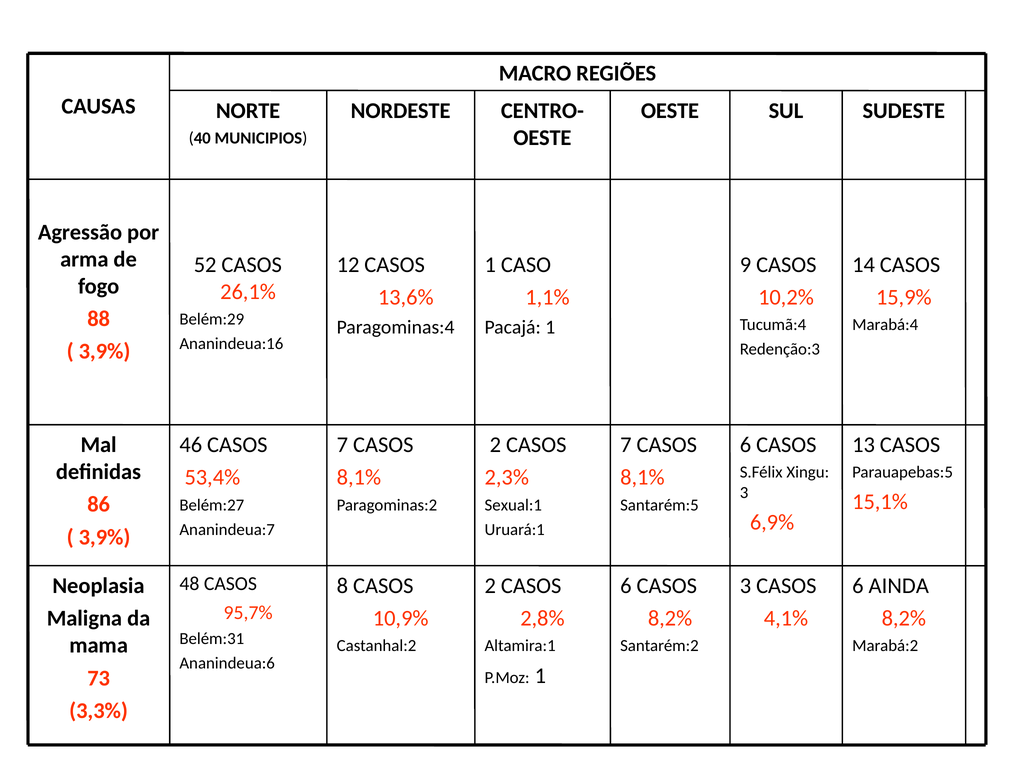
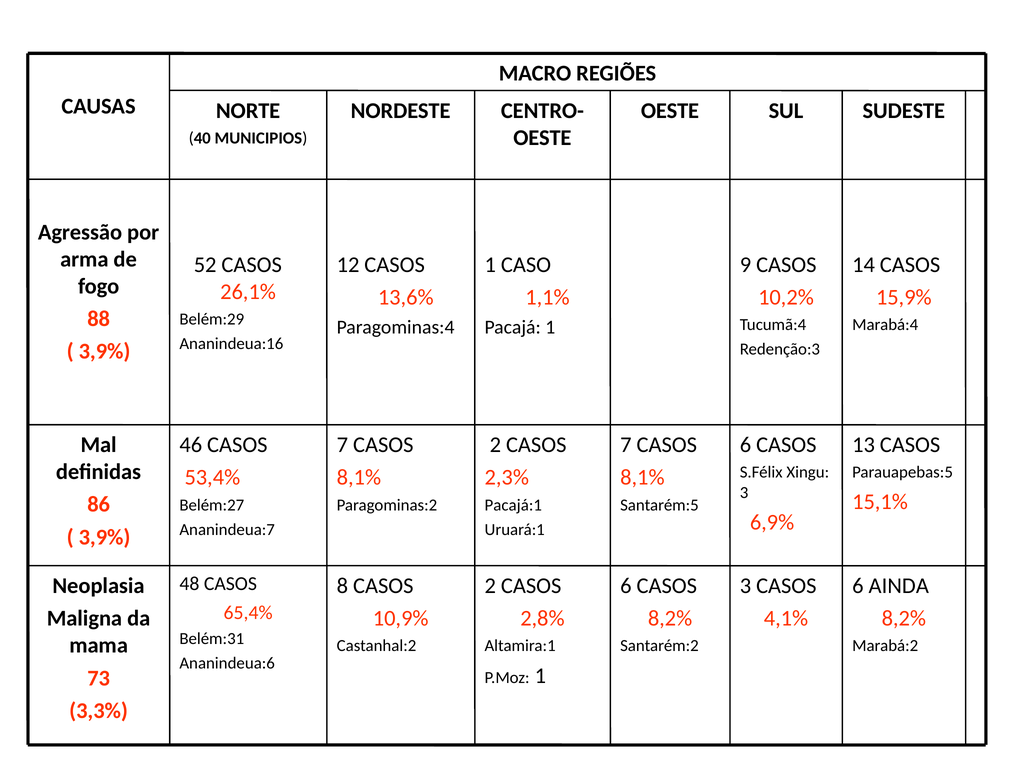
Sexual:1: Sexual:1 -> Pacajá:1
95,7%: 95,7% -> 65,4%
